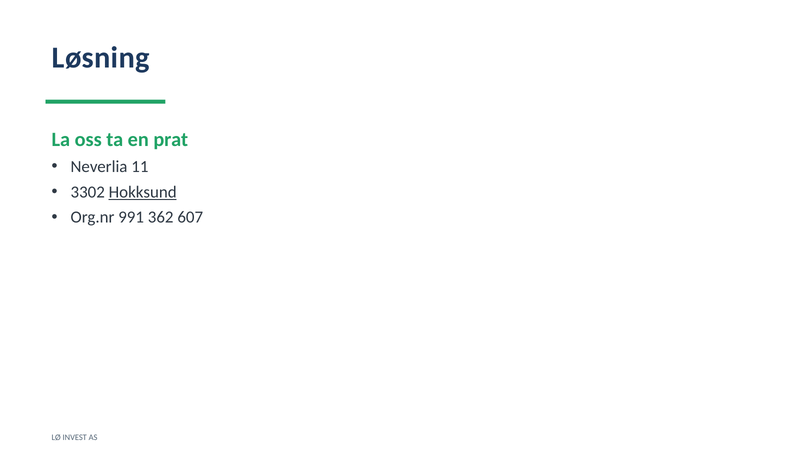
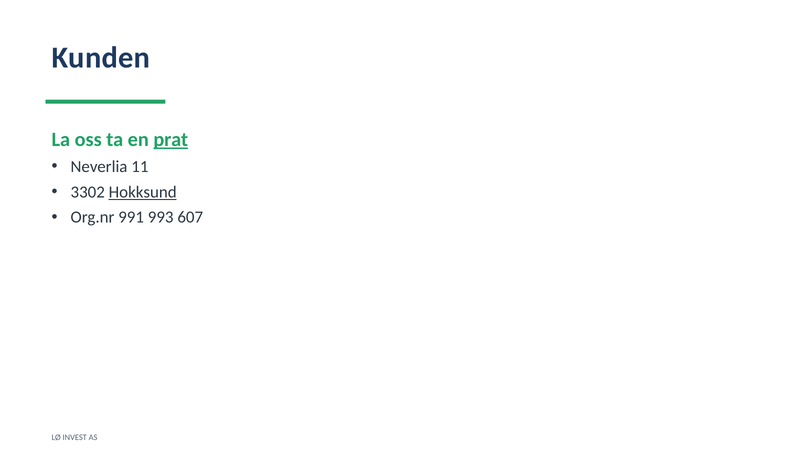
Løsning: Løsning -> Kunden
prat underline: none -> present
362: 362 -> 993
